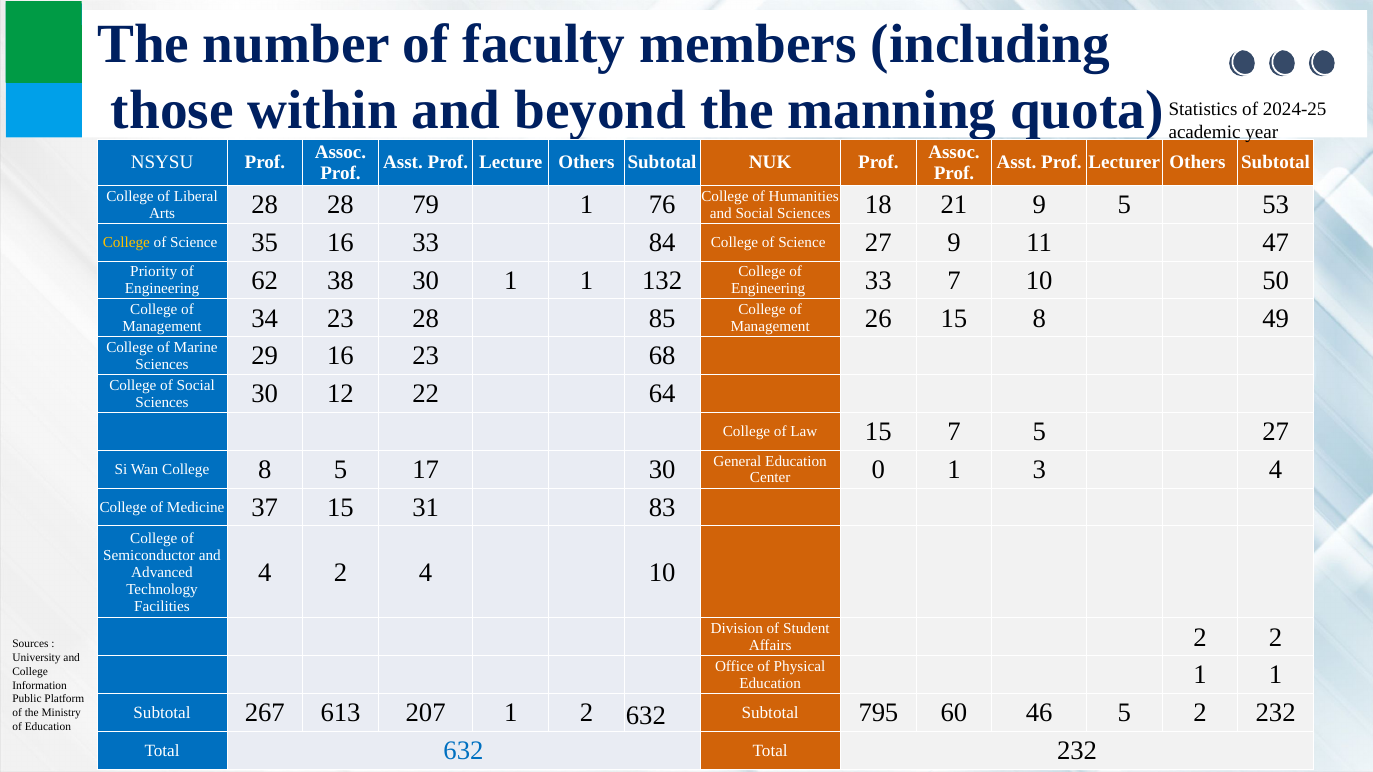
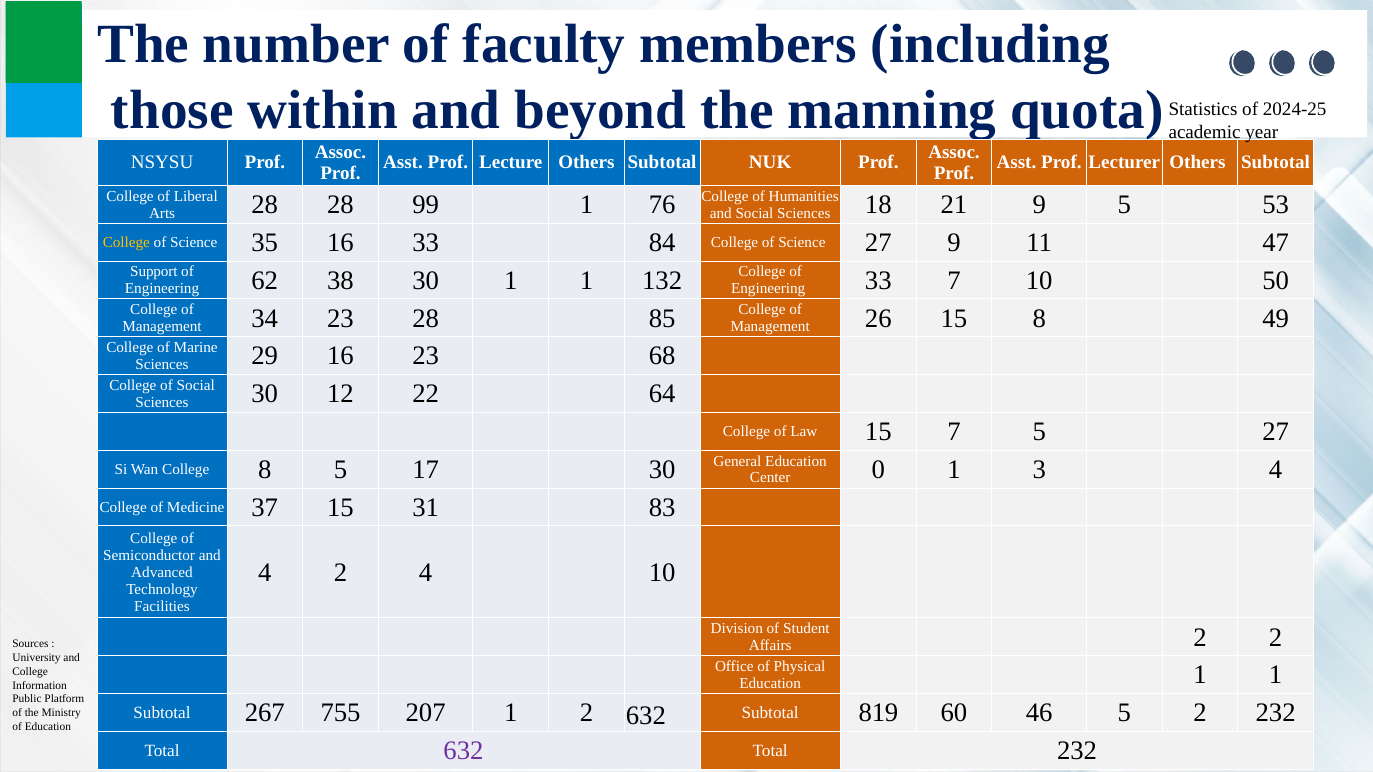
79: 79 -> 99
Priority: Priority -> Support
613: 613 -> 755
795: 795 -> 819
632 at (463, 751) colour: blue -> purple
